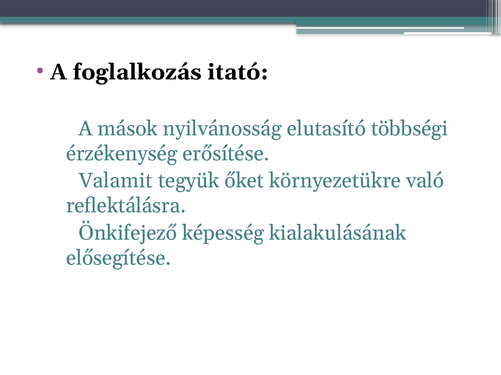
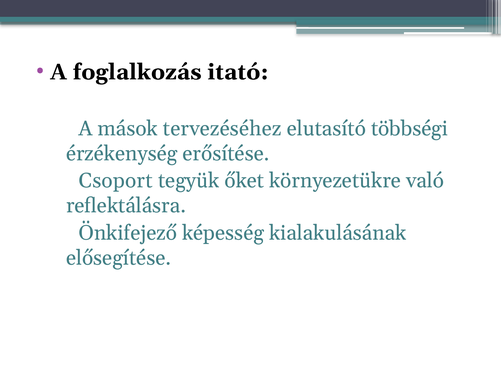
nyilvánosság: nyilvánosság -> tervezéséhez
Valamit: Valamit -> Csoport
